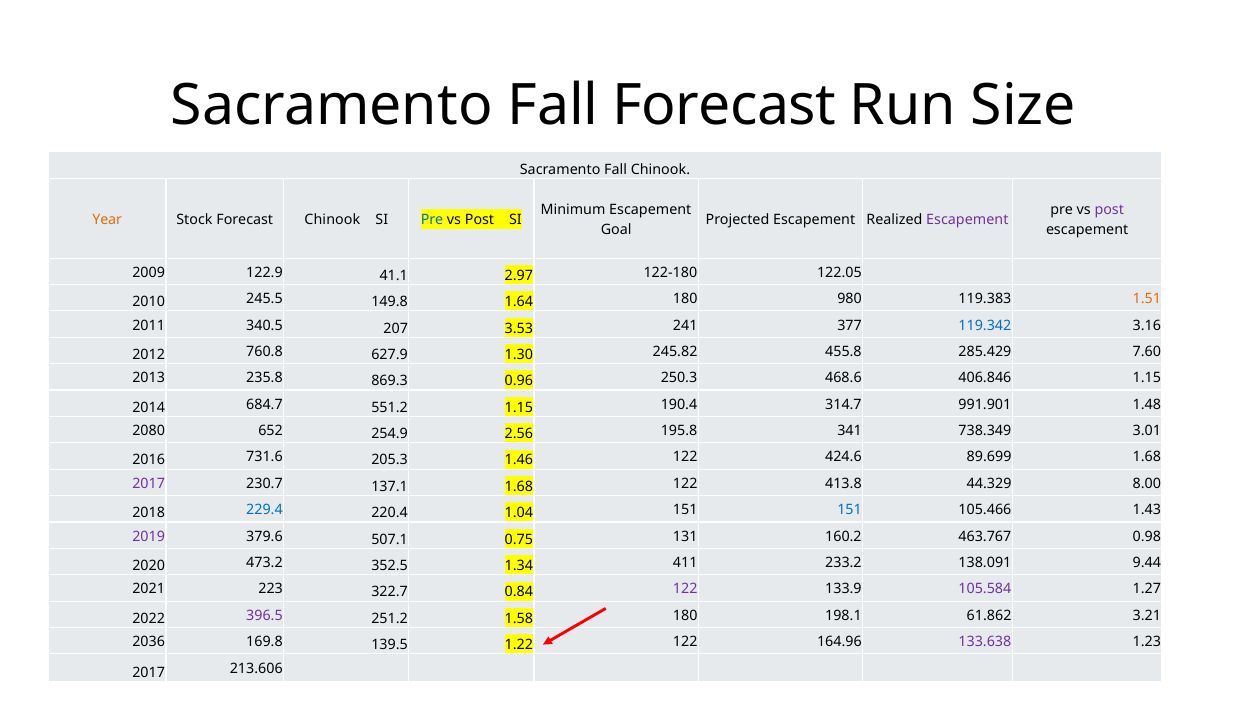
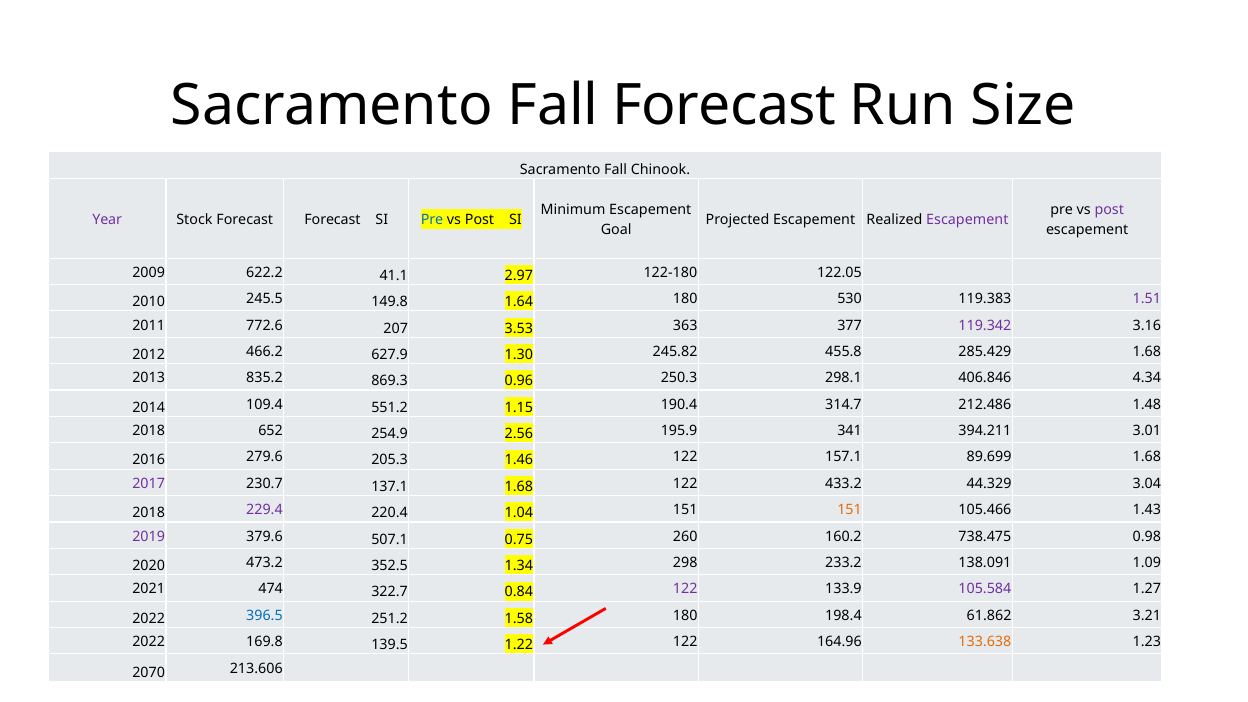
Year colour: orange -> purple
Forecast Chinook: Chinook -> Forecast
122.9: 122.9 -> 622.2
980: 980 -> 530
1.51 colour: orange -> purple
340.5: 340.5 -> 772.6
241: 241 -> 363
119.342 colour: blue -> purple
760.8: 760.8 -> 466.2
285.429 7.60: 7.60 -> 1.68
235.8: 235.8 -> 835.2
468.6: 468.6 -> 298.1
406.846 1.15: 1.15 -> 4.34
684.7: 684.7 -> 109.4
991.901: 991.901 -> 212.486
2080 at (149, 431): 2080 -> 2018
195.8: 195.8 -> 195.9
738.349: 738.349 -> 394.211
731.6: 731.6 -> 279.6
424.6: 424.6 -> 157.1
413.8: 413.8 -> 433.2
8.00: 8.00 -> 3.04
229.4 colour: blue -> purple
151 at (850, 510) colour: blue -> orange
131: 131 -> 260
463.767: 463.767 -> 738.475
411: 411 -> 298
9.44: 9.44 -> 1.09
223: 223 -> 474
396.5 colour: purple -> blue
198.1: 198.1 -> 198.4
2036 at (149, 642): 2036 -> 2022
133.638 colour: purple -> orange
2017 at (149, 673): 2017 -> 2070
